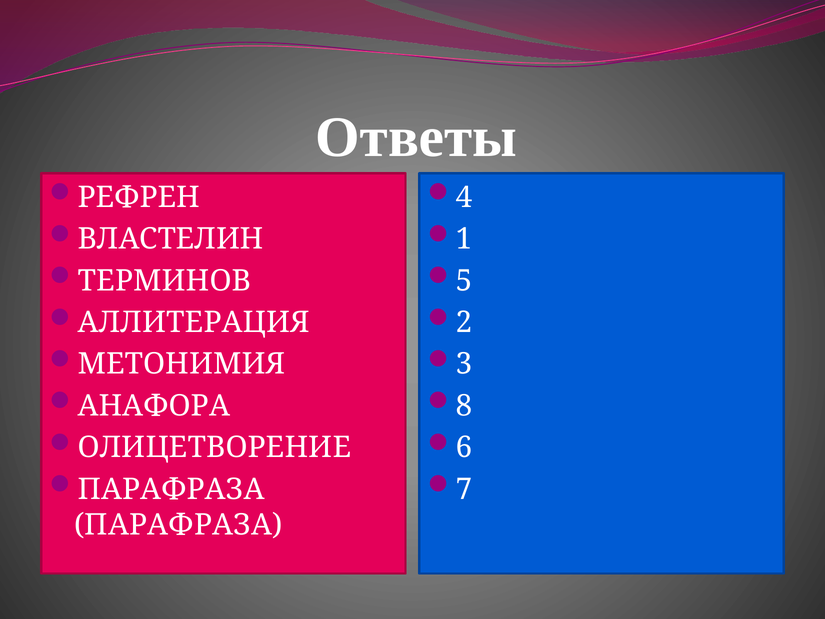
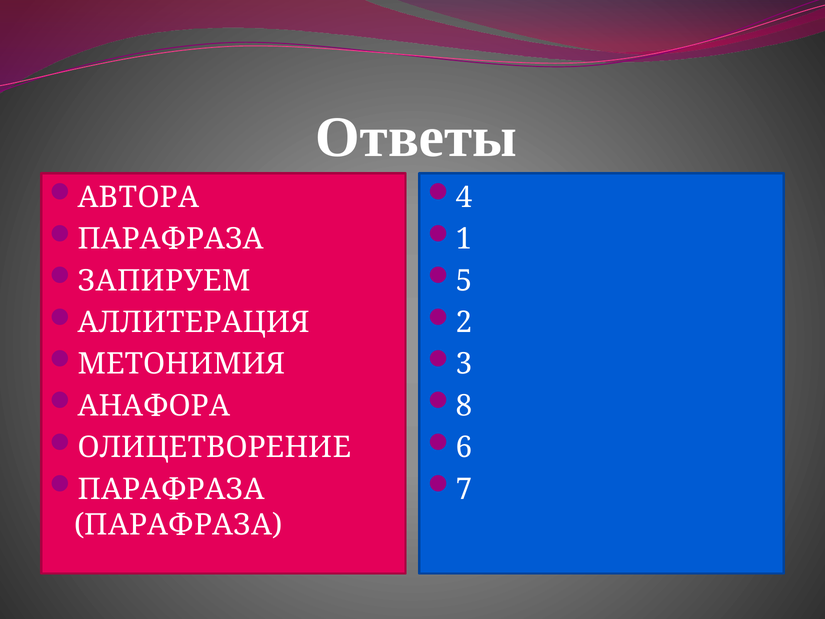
РЕФРЕН: РЕФРЕН -> АВТОРА
ВЛАСТЕЛИН at (171, 239): ВЛАСТЕЛИН -> ПАРАФРАЗА
ТЕРМИНОВ: ТЕРМИНОВ -> ЗАПИРУЕМ
